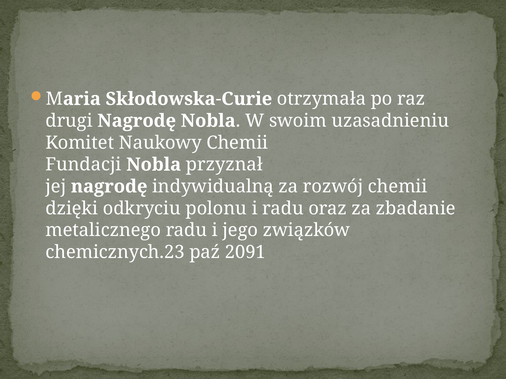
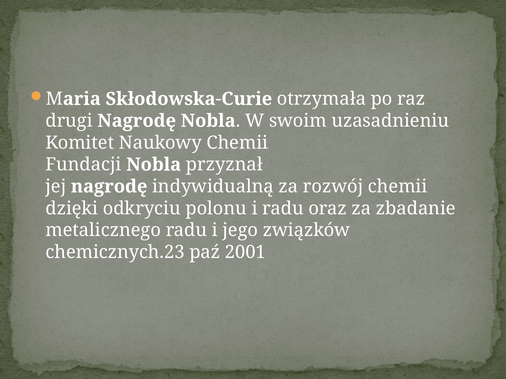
2091: 2091 -> 2001
